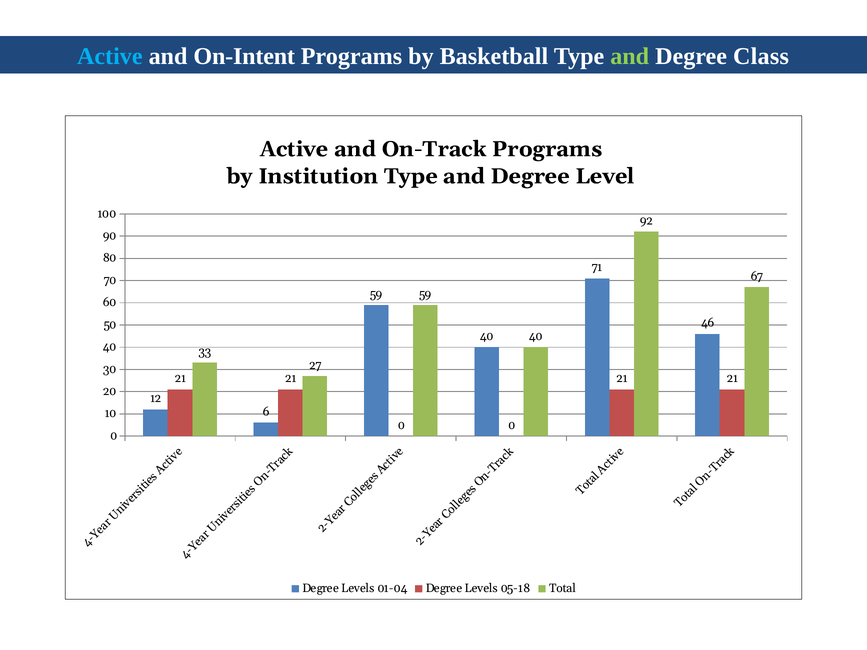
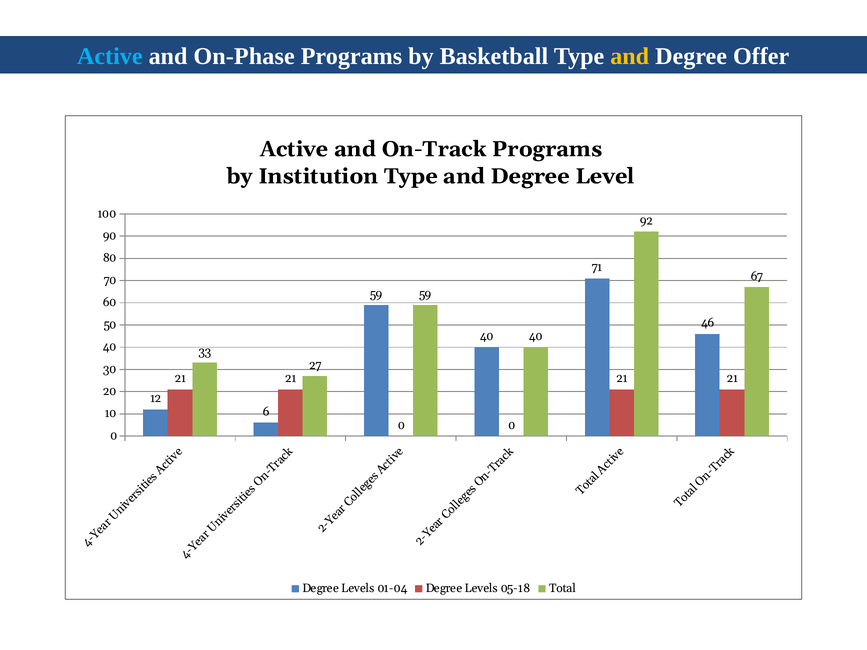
On-Intent: On-Intent -> On-Phase
and at (630, 57) colour: light green -> yellow
Class: Class -> Offer
